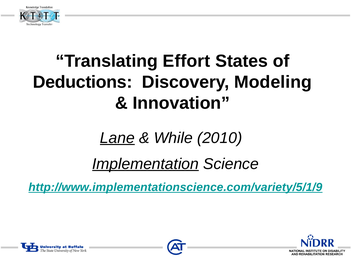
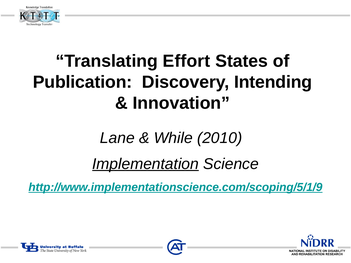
Deductions: Deductions -> Publication
Modeling: Modeling -> Intending
Lane underline: present -> none
http://www.implementationscience.com/variety/5/1/9: http://www.implementationscience.com/variety/5/1/9 -> http://www.implementationscience.com/scoping/5/1/9
